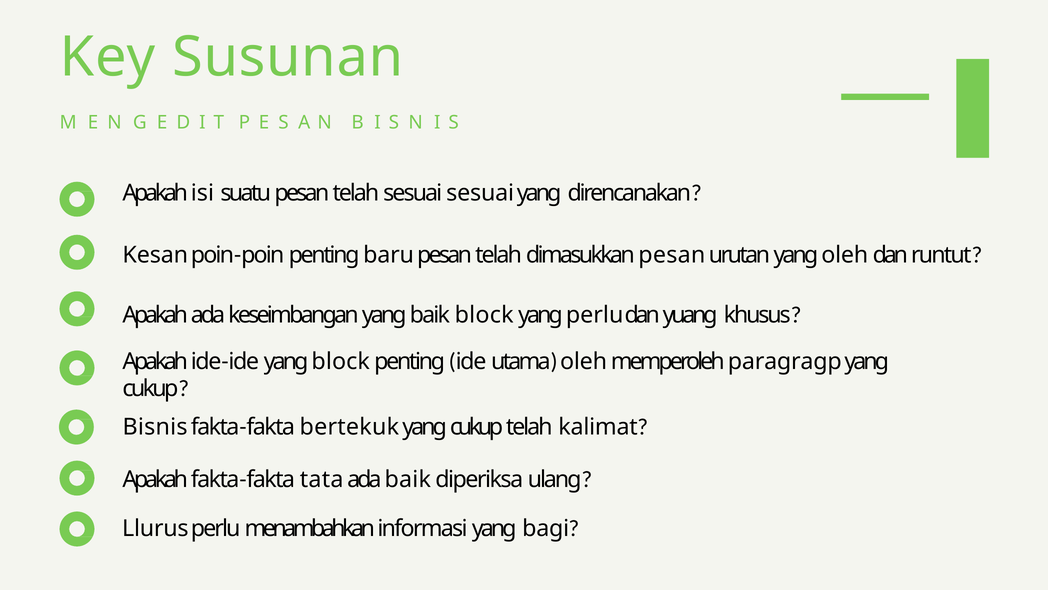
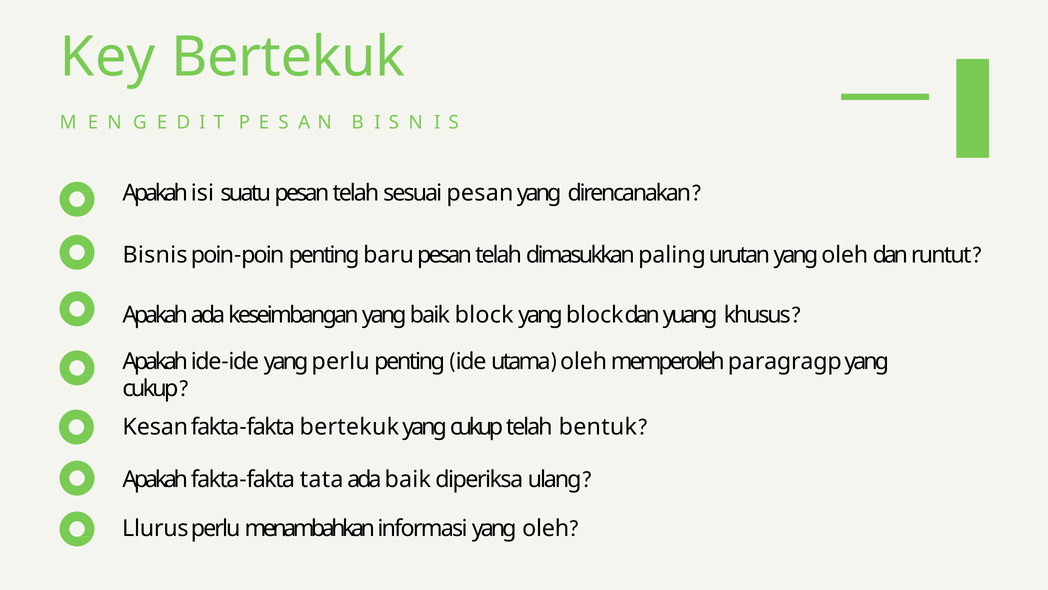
Key Susunan: Susunan -> Bertekuk
sesuai sesuai: sesuai -> pesan
Kesan: Kesan -> Bisnis
dimasukkan pesan: pesan -> paling
yang perlu: perlu -> block
yang block: block -> perlu
Bisnis: Bisnis -> Kesan
kalimat: kalimat -> bentuk
informasi yang bagi: bagi -> oleh
